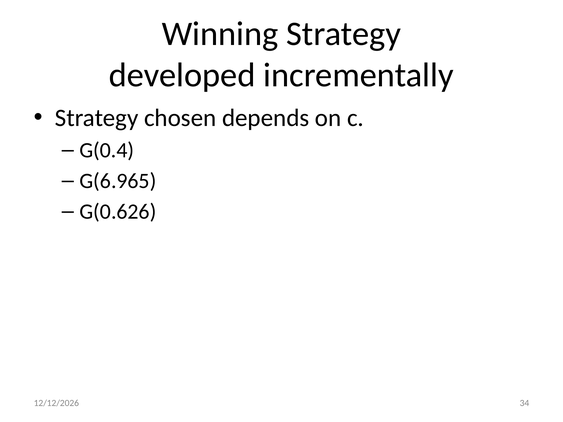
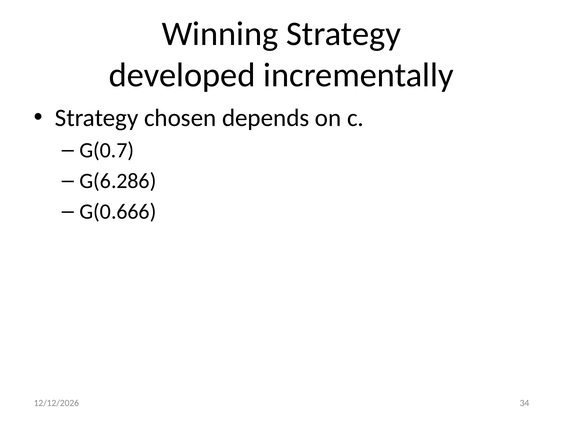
G(0.4: G(0.4 -> G(0.7
G(6.965: G(6.965 -> G(6.286
G(0.626: G(0.626 -> G(0.666
